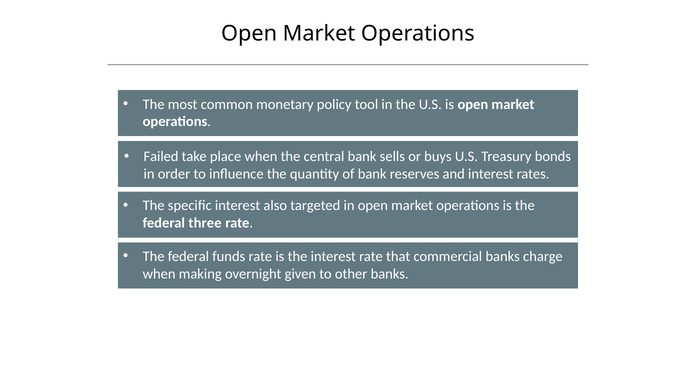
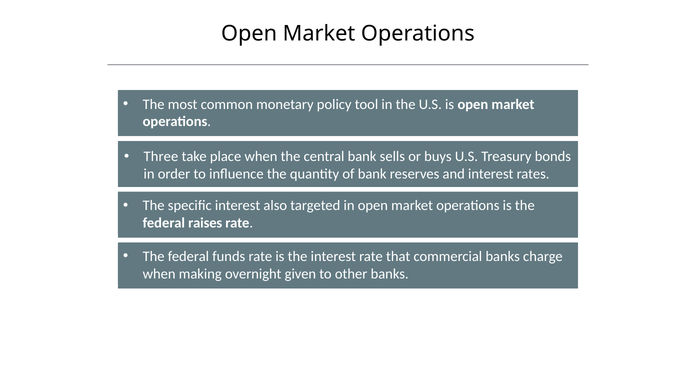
Failed: Failed -> Three
three: three -> raises
